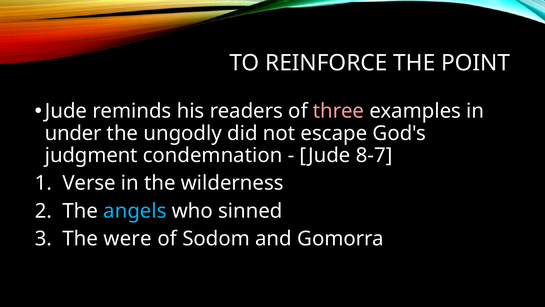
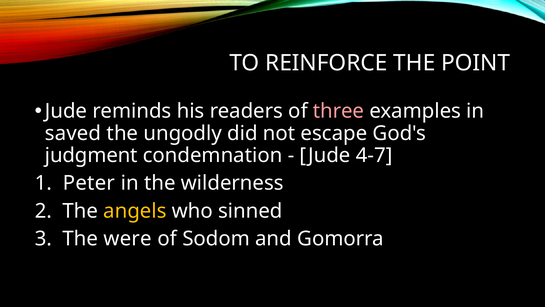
under: under -> saved
8-7: 8-7 -> 4-7
Verse: Verse -> Peter
angels colour: light blue -> yellow
